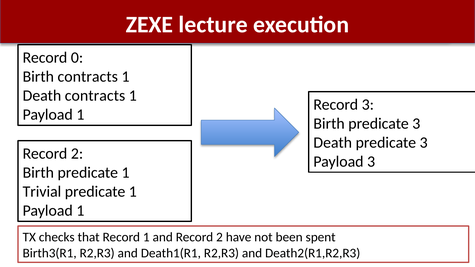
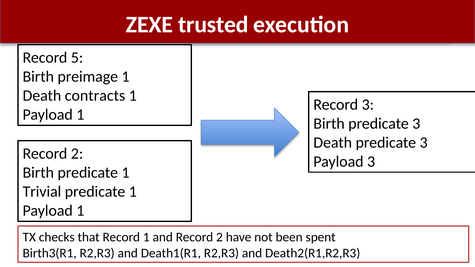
lecture: lecture -> trusted
0: 0 -> 5
Birth contracts: contracts -> preimage
